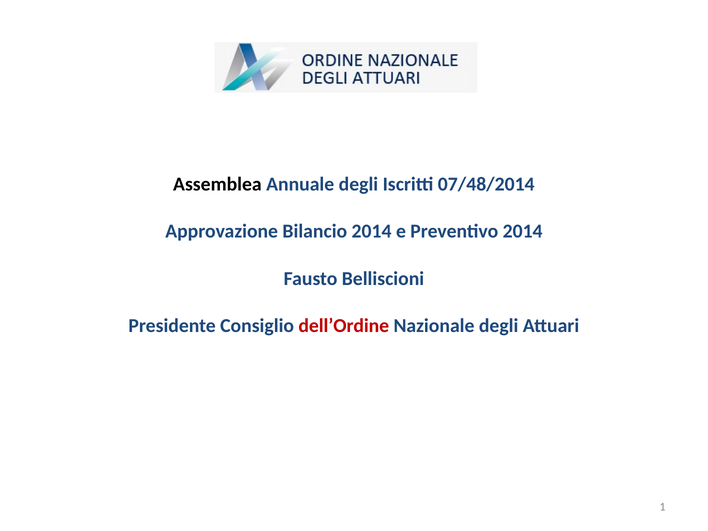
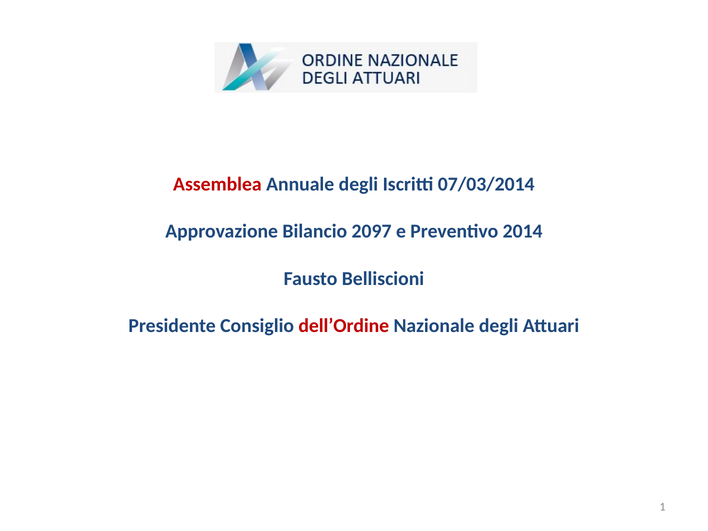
Assemblea colour: black -> red
07/48/2014: 07/48/2014 -> 07/03/2014
Bilancio 2014: 2014 -> 2097
